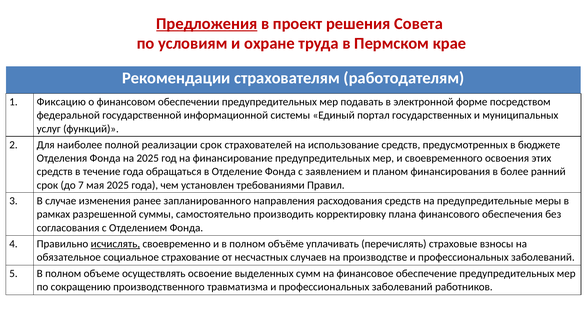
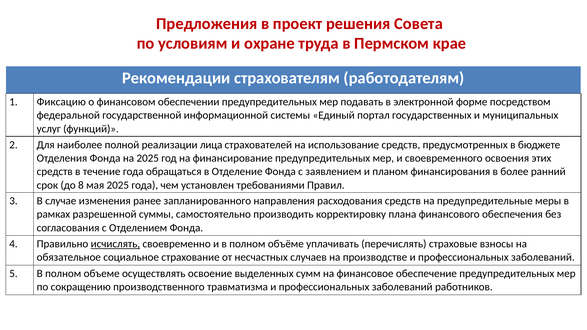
Предложения underline: present -> none
реализации срок: срок -> лица
7: 7 -> 8
